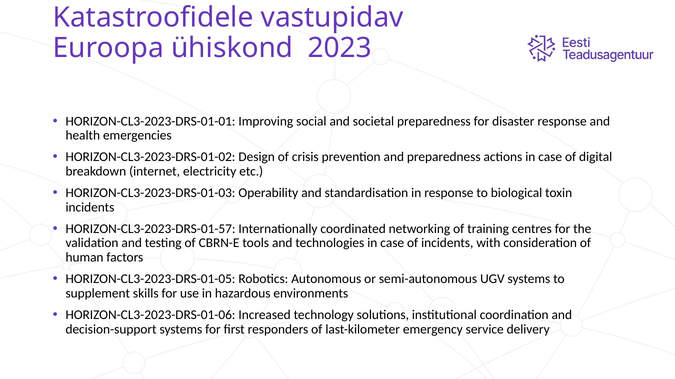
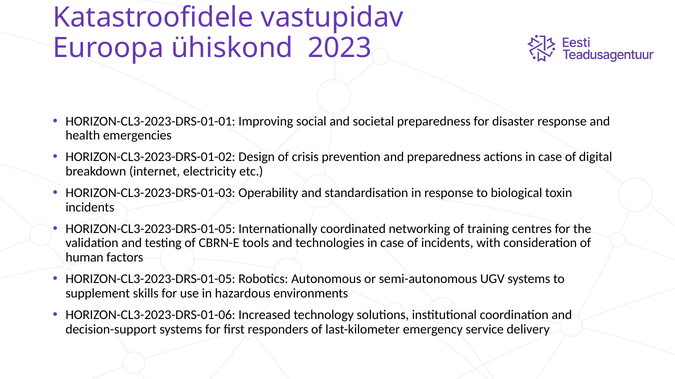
HORIZON-CL3-2023-DRS-01-57 at (150, 229): HORIZON-CL3-2023-DRS-01-57 -> HORIZON-CL3-2023-DRS-01-05
